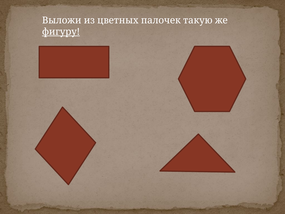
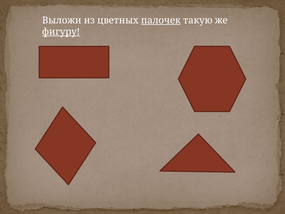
палочек underline: none -> present
